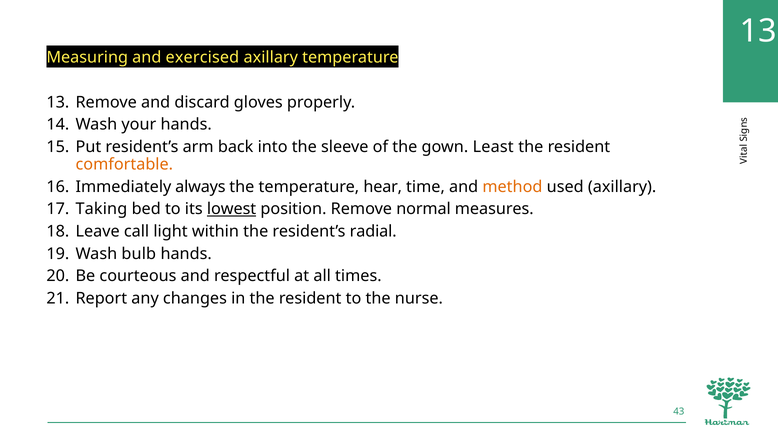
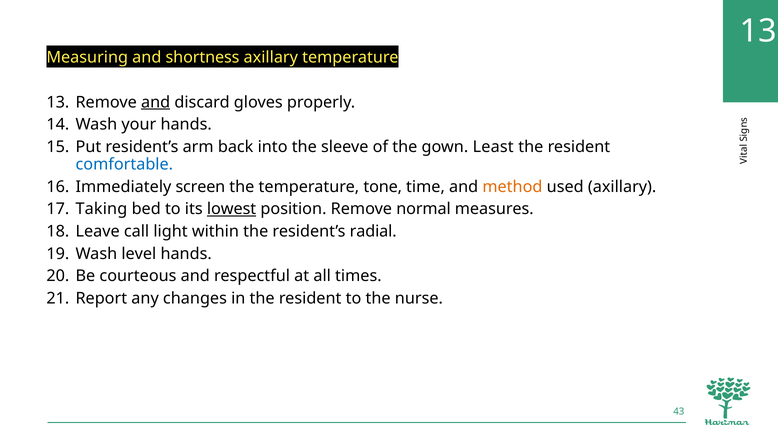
exercised: exercised -> shortness
and at (156, 102) underline: none -> present
comfortable colour: orange -> blue
always: always -> screen
hear: hear -> tone
bulb: bulb -> level
